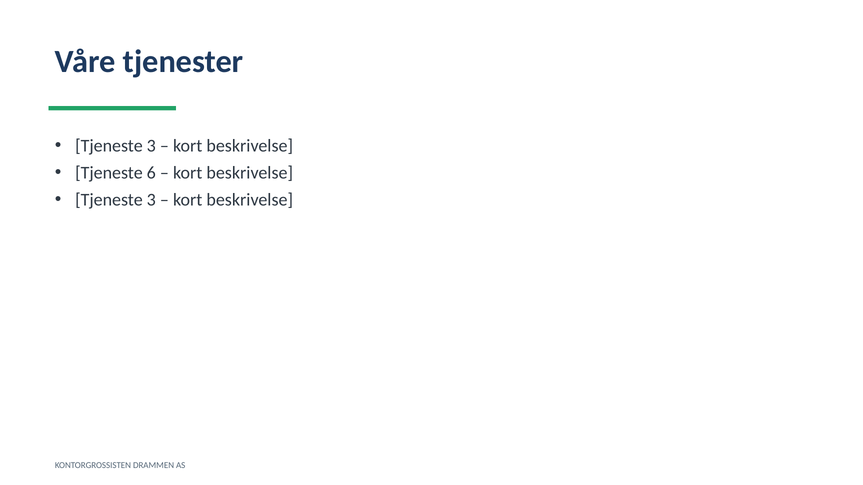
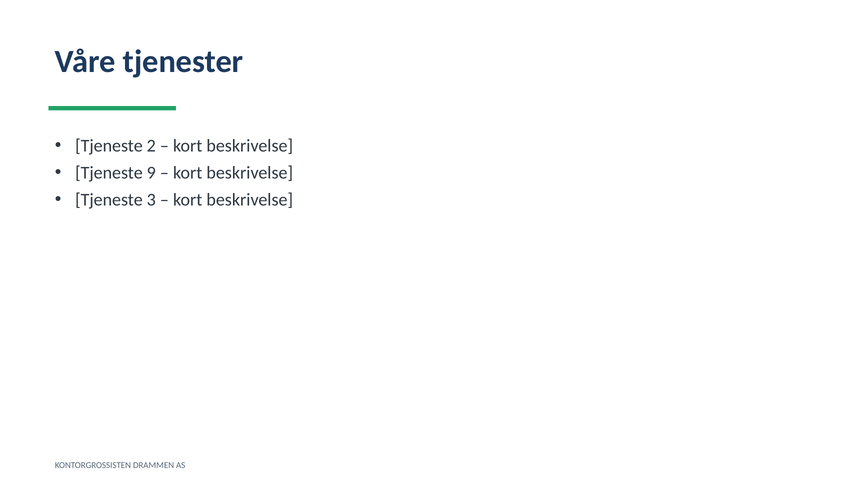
3 at (151, 146): 3 -> 2
6: 6 -> 9
